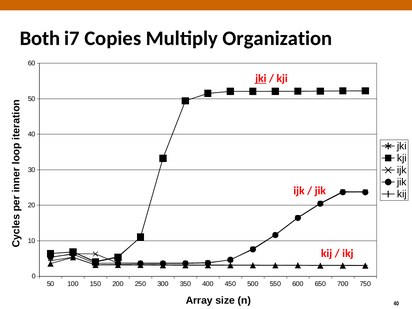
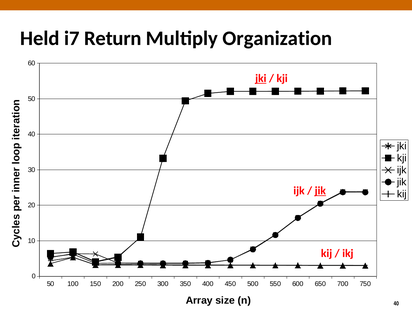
Both: Both -> Held
Copies: Copies -> Return
jik at (320, 191) underline: none -> present
